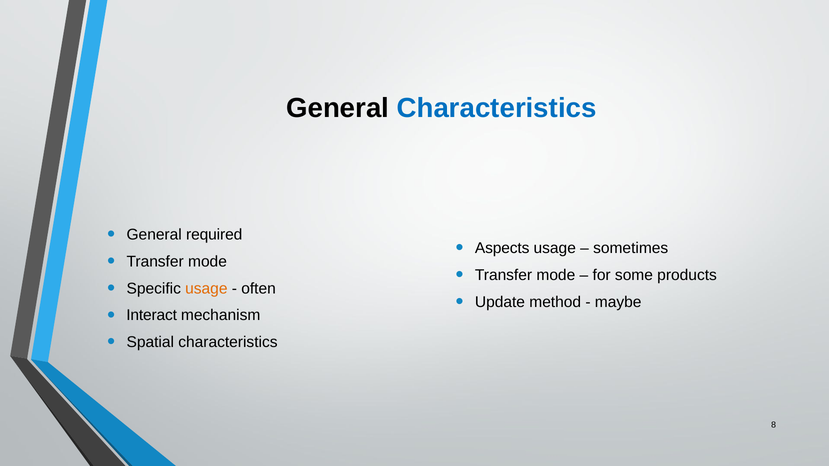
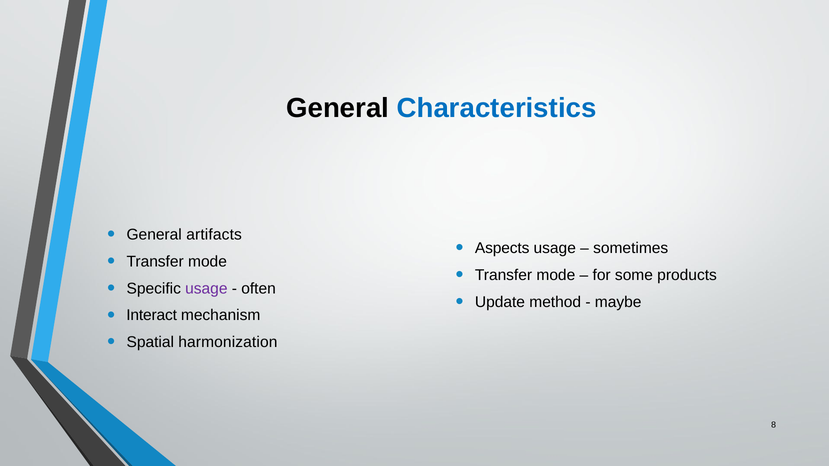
required: required -> artifacts
usage at (206, 289) colour: orange -> purple
Spatial characteristics: characteristics -> harmonization
